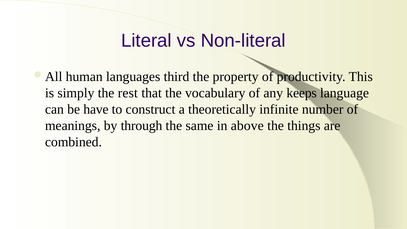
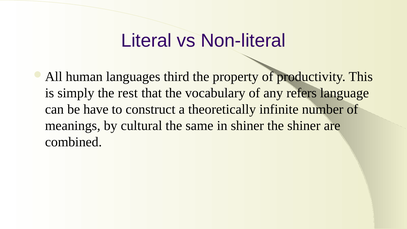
keeps: keeps -> refers
through: through -> cultural
in above: above -> shiner
the things: things -> shiner
